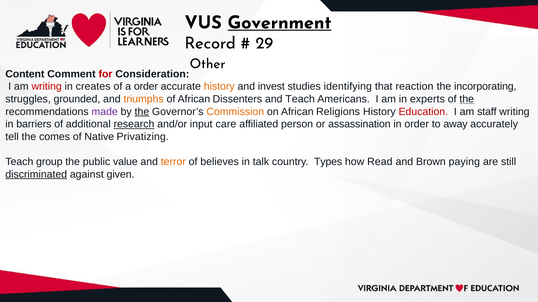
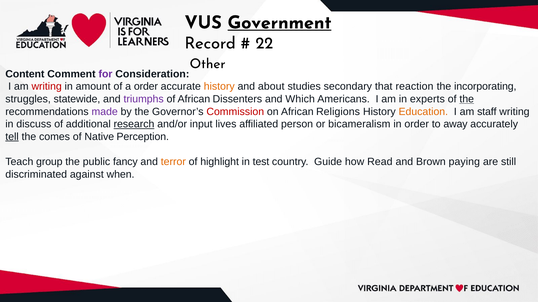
29: 29 -> 22
for colour: red -> purple
creates: creates -> amount
invest: invest -> about
identifying: identifying -> secondary
grounded: grounded -> statewide
triumphs colour: orange -> purple
and Teach: Teach -> Which
the at (142, 112) underline: present -> none
Commission colour: orange -> red
Education colour: red -> orange
barriers: barriers -> discuss
care: care -> lives
assassination: assassination -> bicameralism
tell underline: none -> present
Privatizing: Privatizing -> Perception
value: value -> fancy
believes: believes -> highlight
talk: talk -> test
Types: Types -> Guide
discriminated underline: present -> none
given: given -> when
